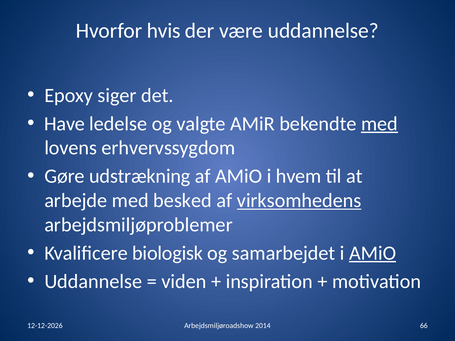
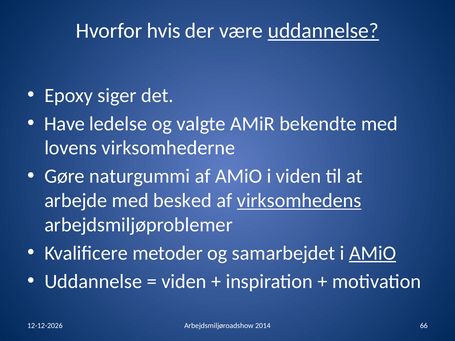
uddannelse at (323, 31) underline: none -> present
med at (380, 124) underline: present -> none
erhvervssygdom: erhvervssygdom -> virksomhederne
udstrækning: udstrækning -> naturgummi
i hvem: hvem -> viden
biologisk: biologisk -> metoder
